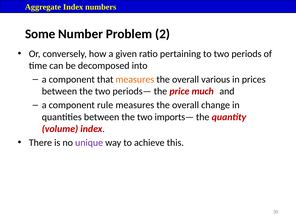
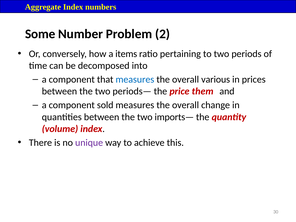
given: given -> items
measures at (135, 79) colour: orange -> blue
much: much -> them
rule: rule -> sold
